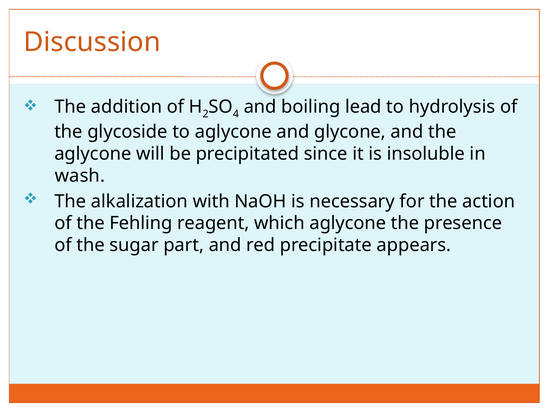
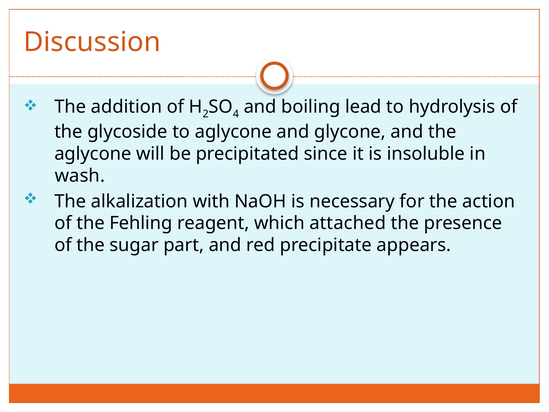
which aglycone: aglycone -> attached
